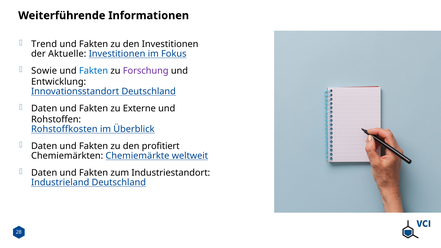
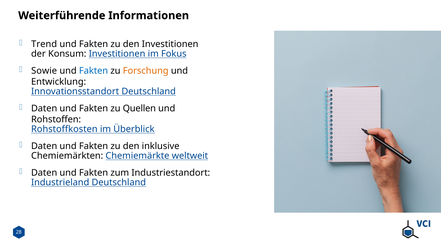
Aktuelle: Aktuelle -> Konsum
Forschung colour: purple -> orange
Externe: Externe -> Quellen
profitiert: profitiert -> inklusive
